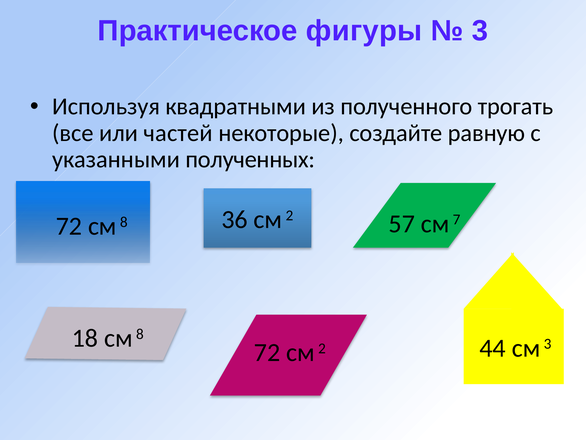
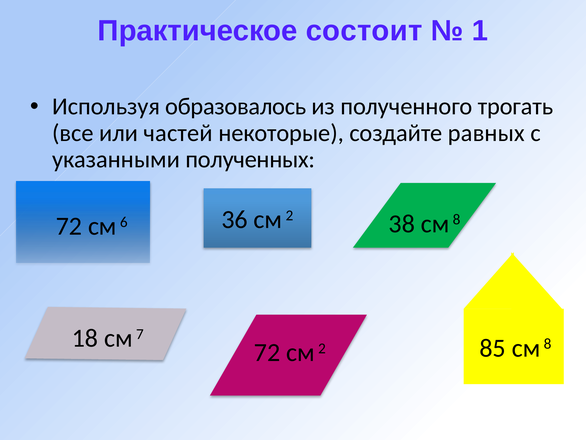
фигуры: фигуры -> состоит
3 at (480, 31): 3 -> 1
квадратными: квадратными -> образовалось
равную: равную -> равных
72 см 8: 8 -> 6
57: 57 -> 38
7 at (457, 219): 7 -> 8
18 см 8: 8 -> 7
44: 44 -> 85
3 at (548, 344): 3 -> 8
